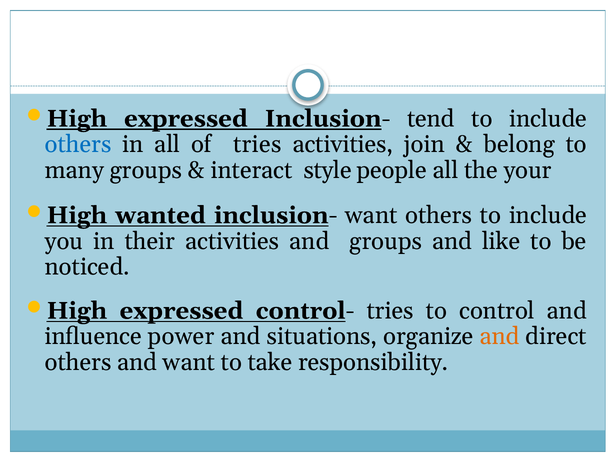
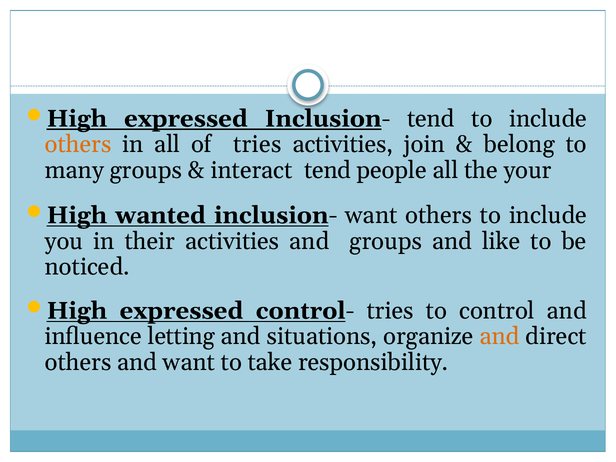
others at (78, 144) colour: blue -> orange
interact style: style -> tend
power: power -> letting
